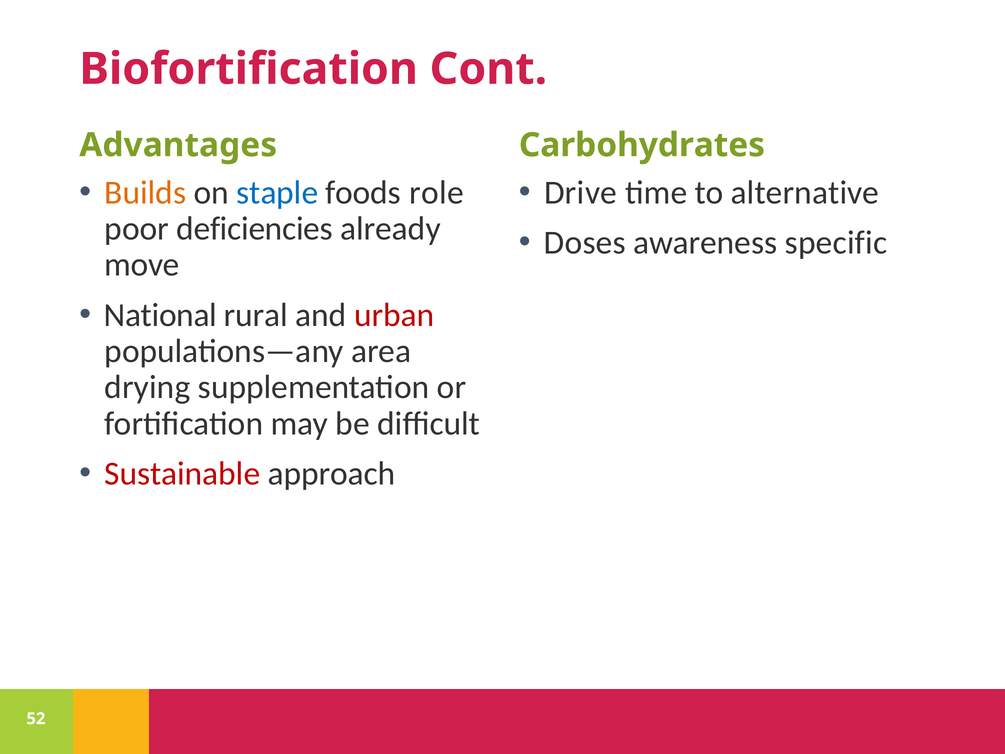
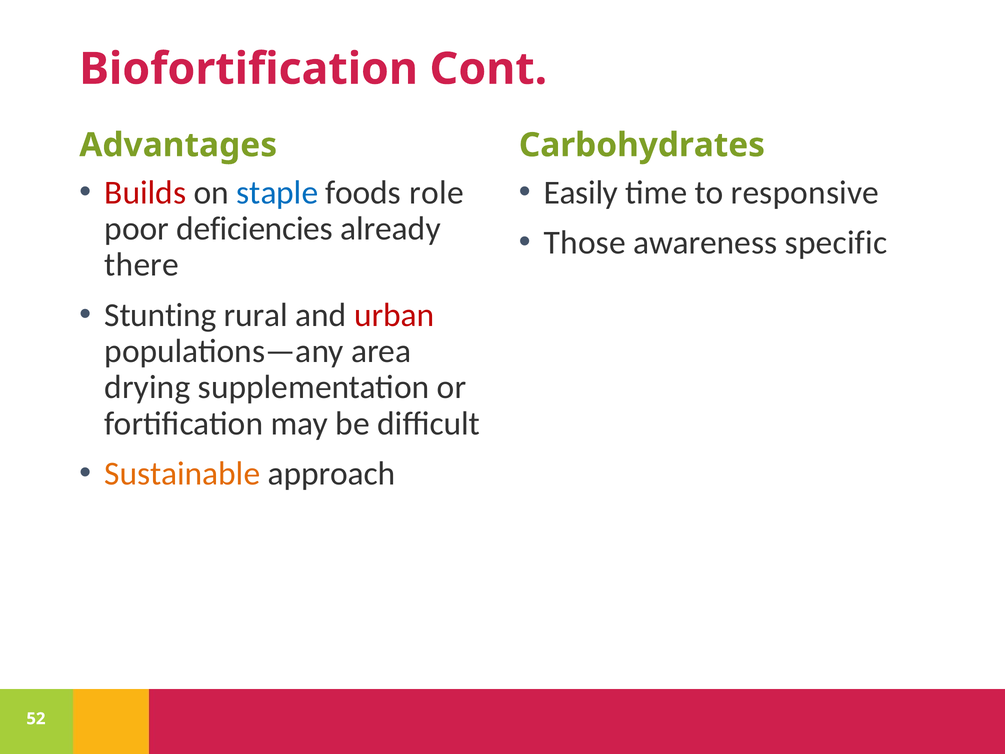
Builds colour: orange -> red
Drive: Drive -> Easily
alternative: alternative -> responsive
Doses: Doses -> Those
move: move -> there
National: National -> Stunting
Sustainable colour: red -> orange
